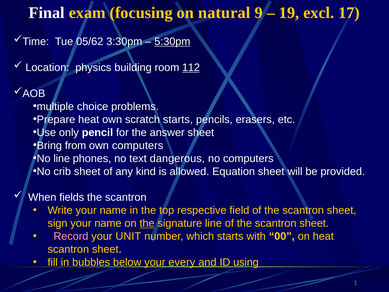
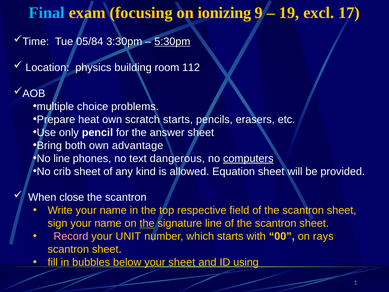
Final colour: white -> light blue
natural: natural -> ionizing
05/62: 05/62 -> 05/84
112 underline: present -> none
from: from -> both
own computers: computers -> advantage
computers at (248, 158) underline: none -> present
fields: fields -> close
on heat: heat -> rays
your every: every -> sheet
